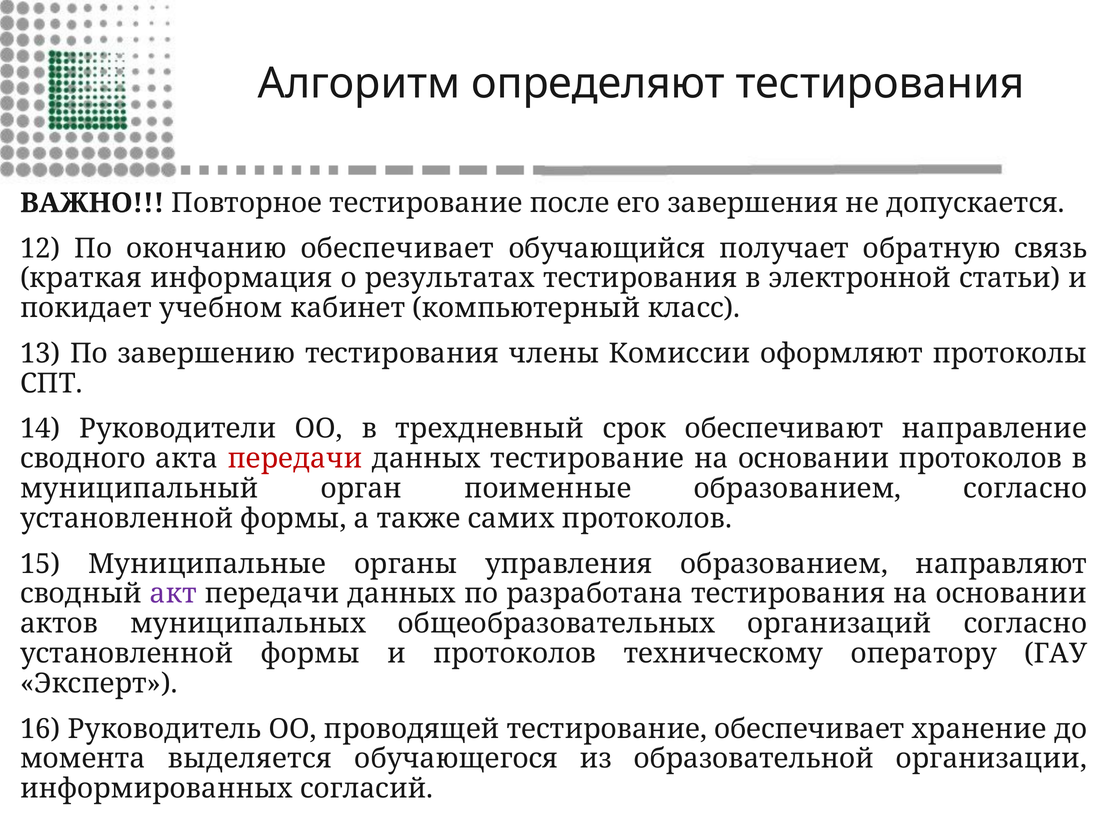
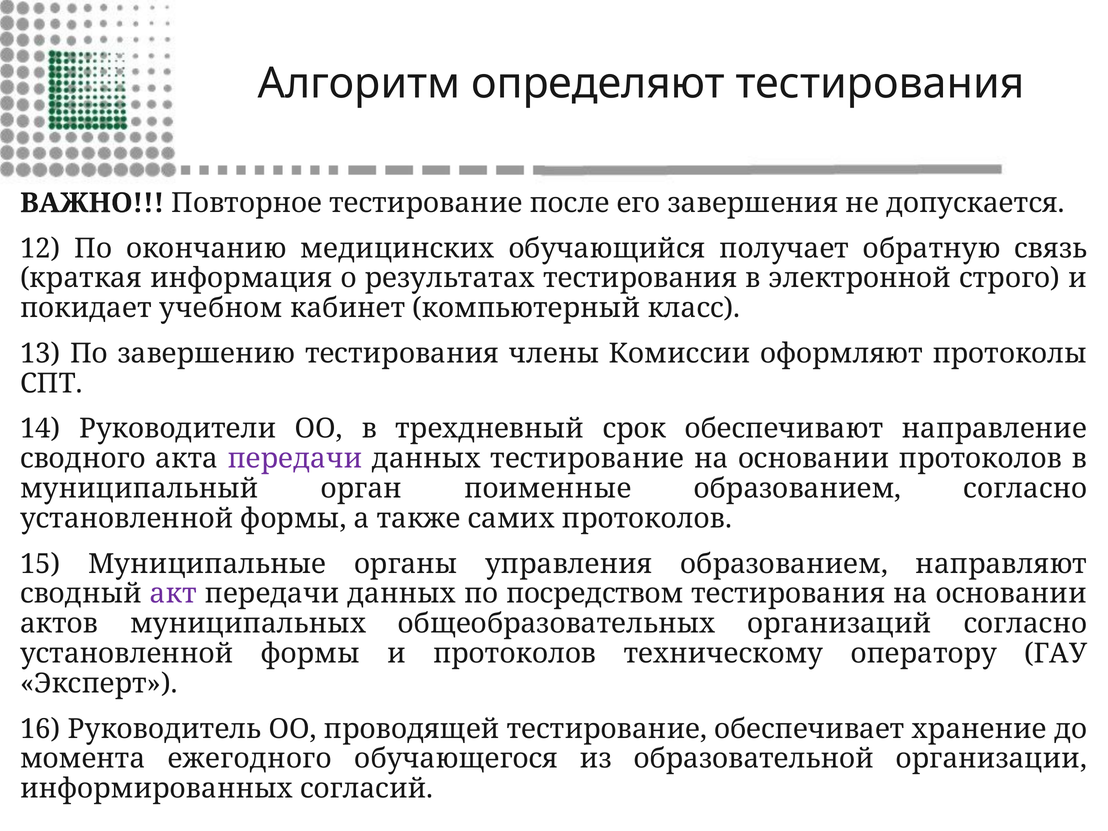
окончанию обеспечивает: обеспечивает -> медицинских
статьи: статьи -> строго
передачи at (295, 459) colour: red -> purple
разработана: разработана -> посредством
выделяется: выделяется -> ежегодного
